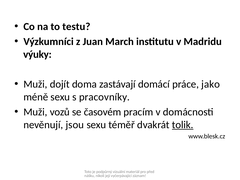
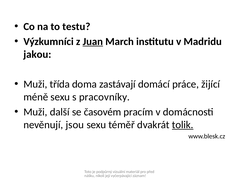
Juan underline: none -> present
výuky: výuky -> jakou
dojít: dojít -> třída
jako: jako -> žijící
vozů: vozů -> další
